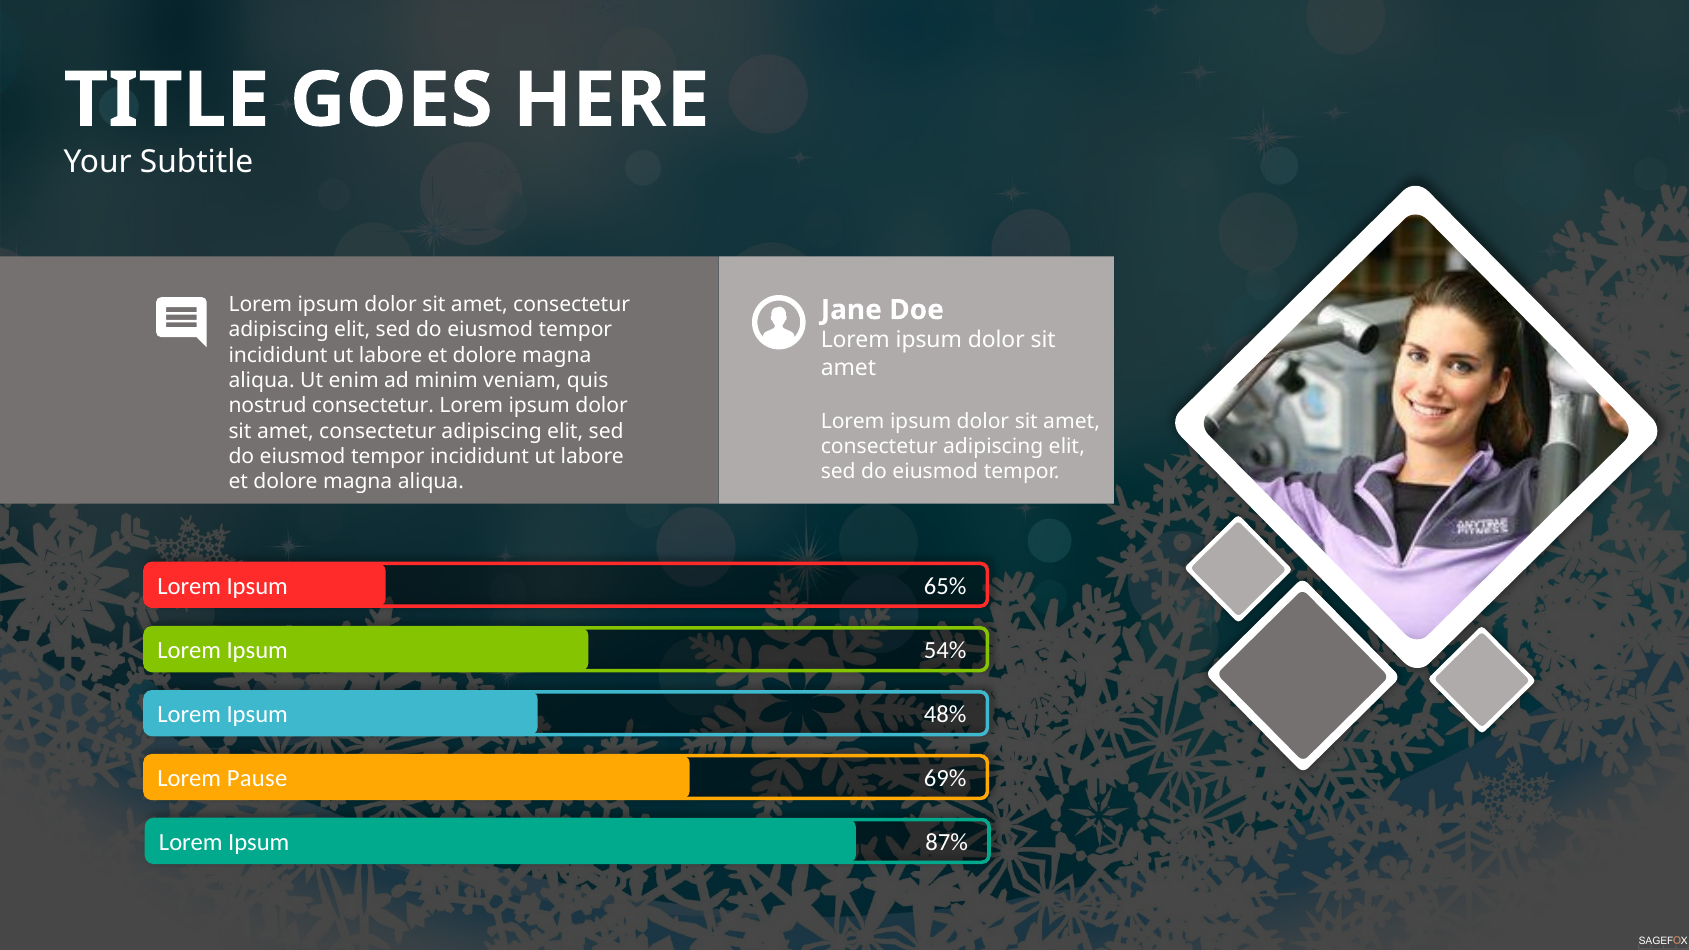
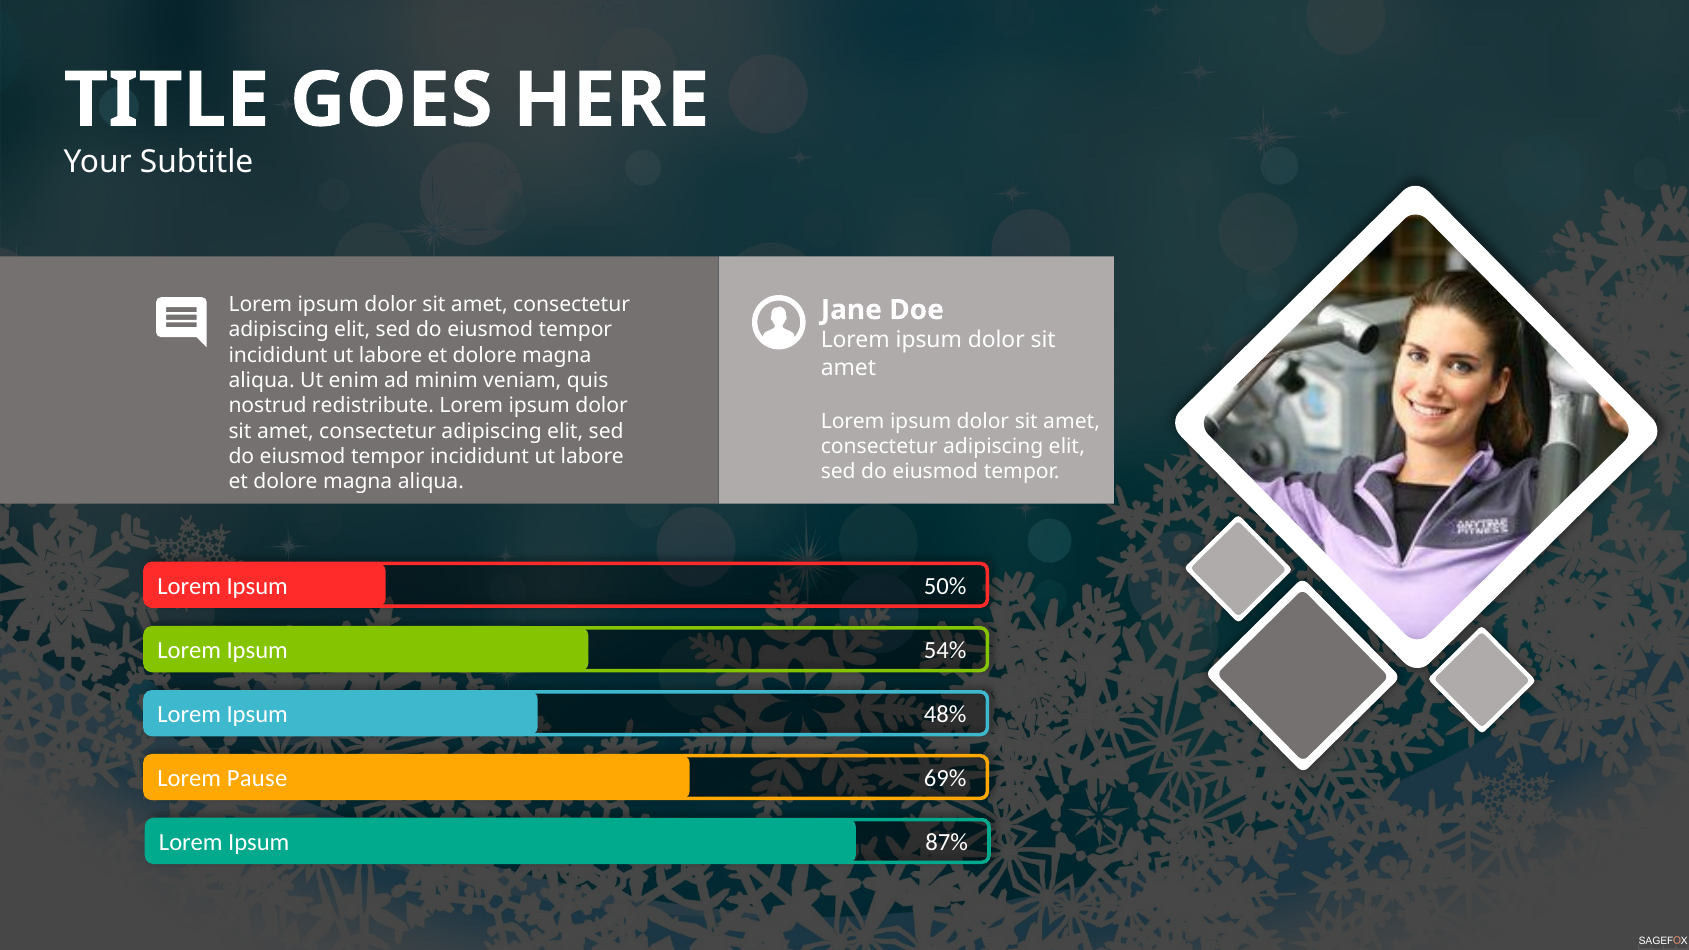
nostrud consectetur: consectetur -> redistribute
65%: 65% -> 50%
